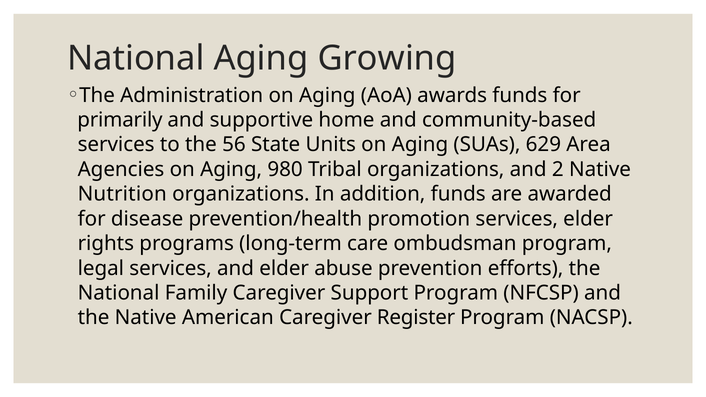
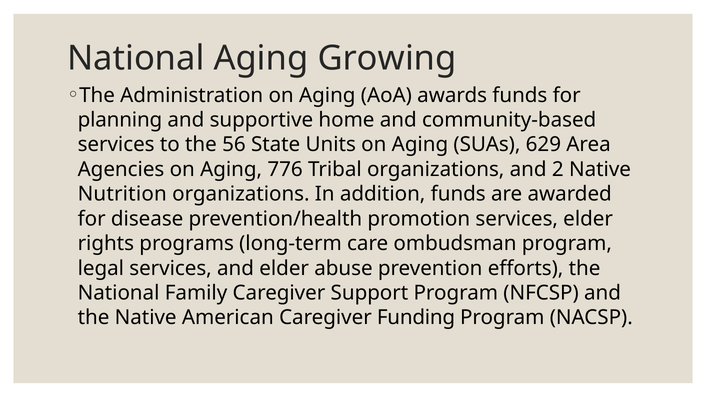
primarily: primarily -> planning
980: 980 -> 776
Register: Register -> Funding
